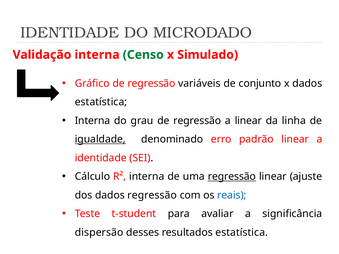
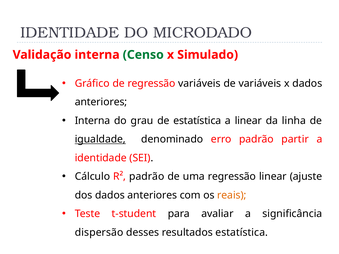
de conjunto: conjunto -> variáveis
estatística at (101, 102): estatística -> anteriores
grau de regressão: regressão -> estatística
padrão linear: linear -> partir
R² interna: interna -> padrão
regressão at (232, 177) underline: present -> none
dos dados regressão: regressão -> anteriores
reais colour: blue -> orange
